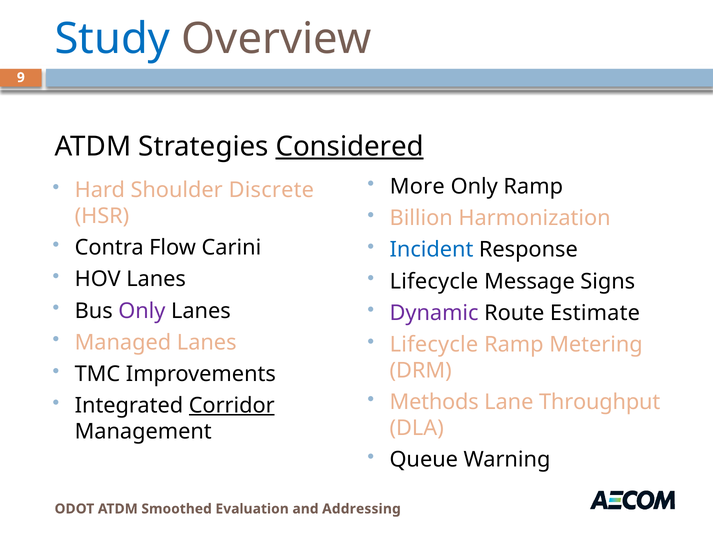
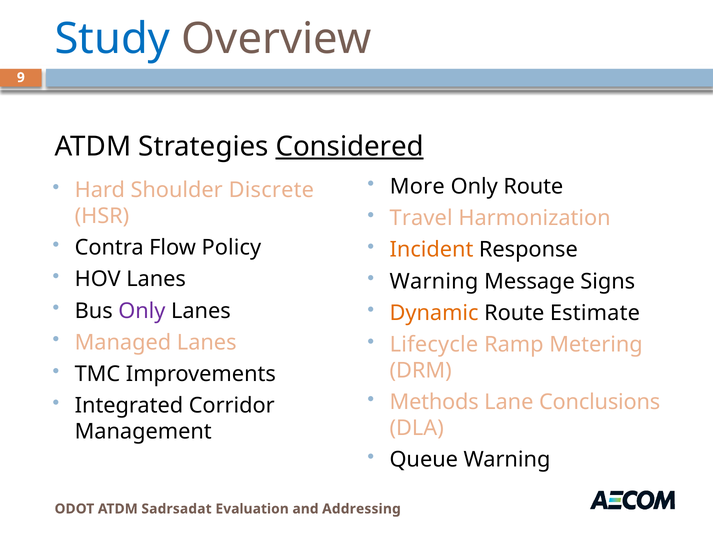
Only Ramp: Ramp -> Route
Billion: Billion -> Travel
Carini: Carini -> Policy
Incident colour: blue -> orange
Lifecycle at (434, 282): Lifecycle -> Warning
Dynamic colour: purple -> orange
Throughput: Throughput -> Conclusions
Corridor underline: present -> none
Smoothed: Smoothed -> Sadrsadat
